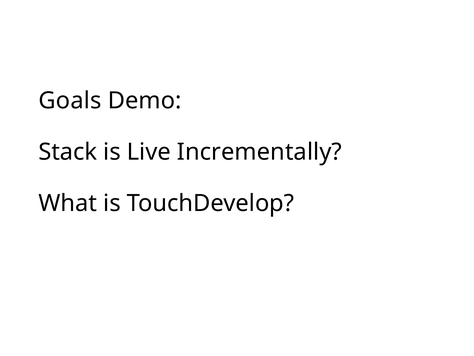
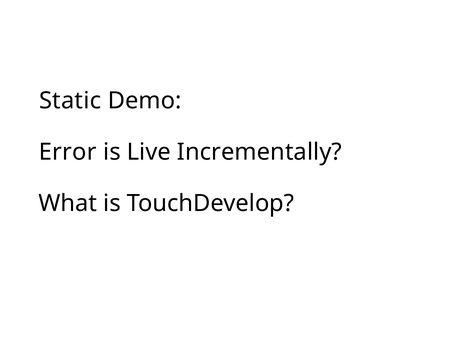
Goals: Goals -> Static
Stack: Stack -> Error
